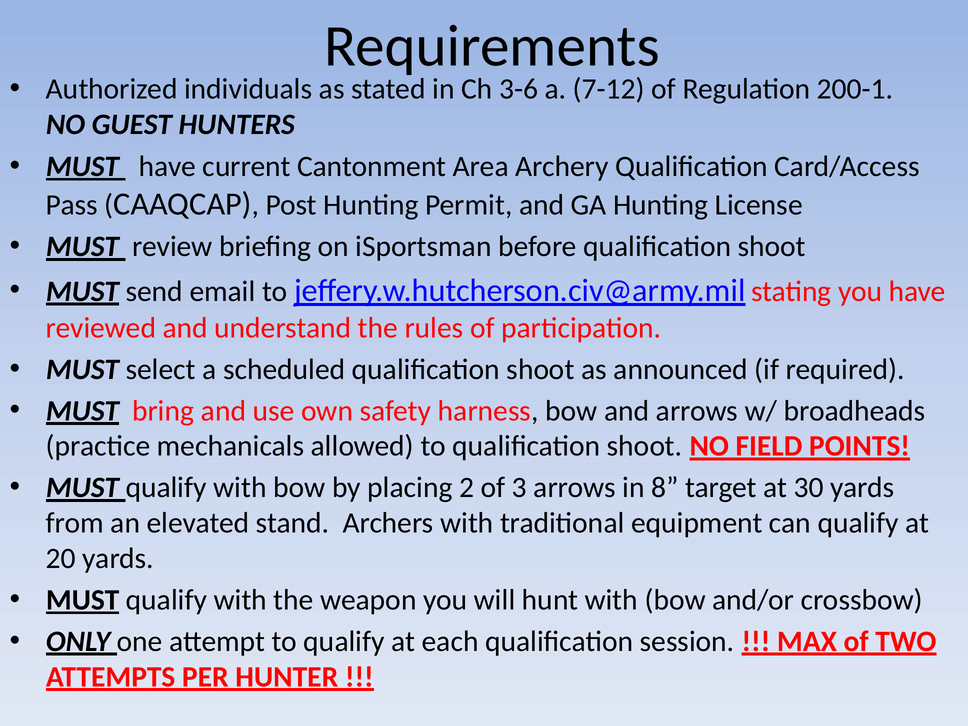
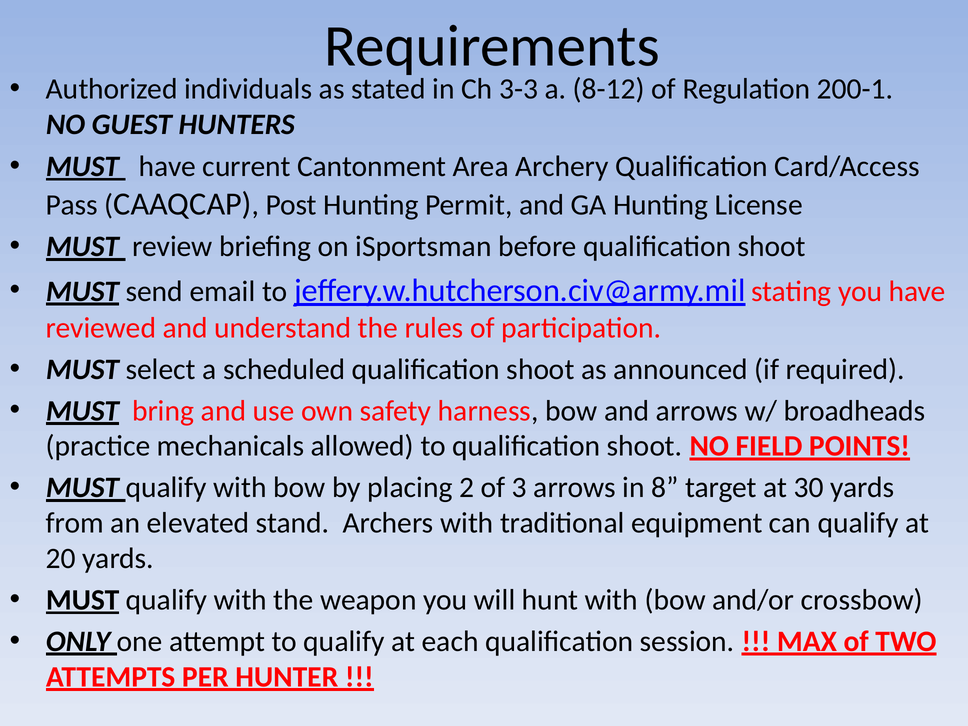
3-6: 3-6 -> 3-3
7-12: 7-12 -> 8-12
